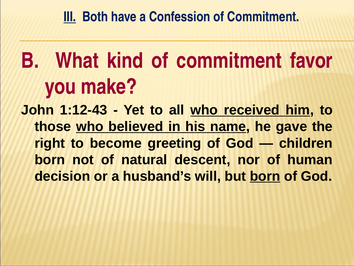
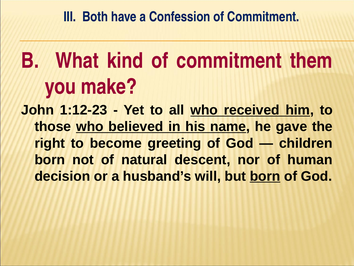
III underline: present -> none
favor: favor -> them
1:12-43: 1:12-43 -> 1:12-23
